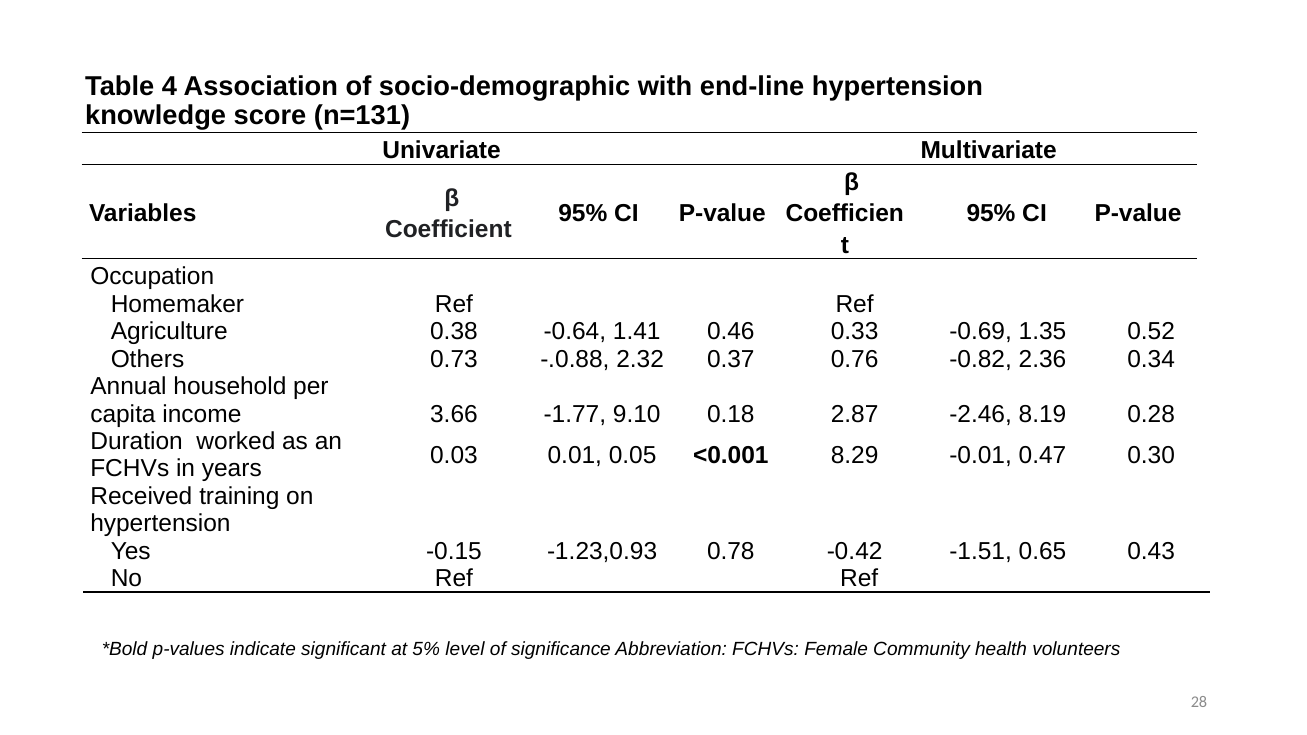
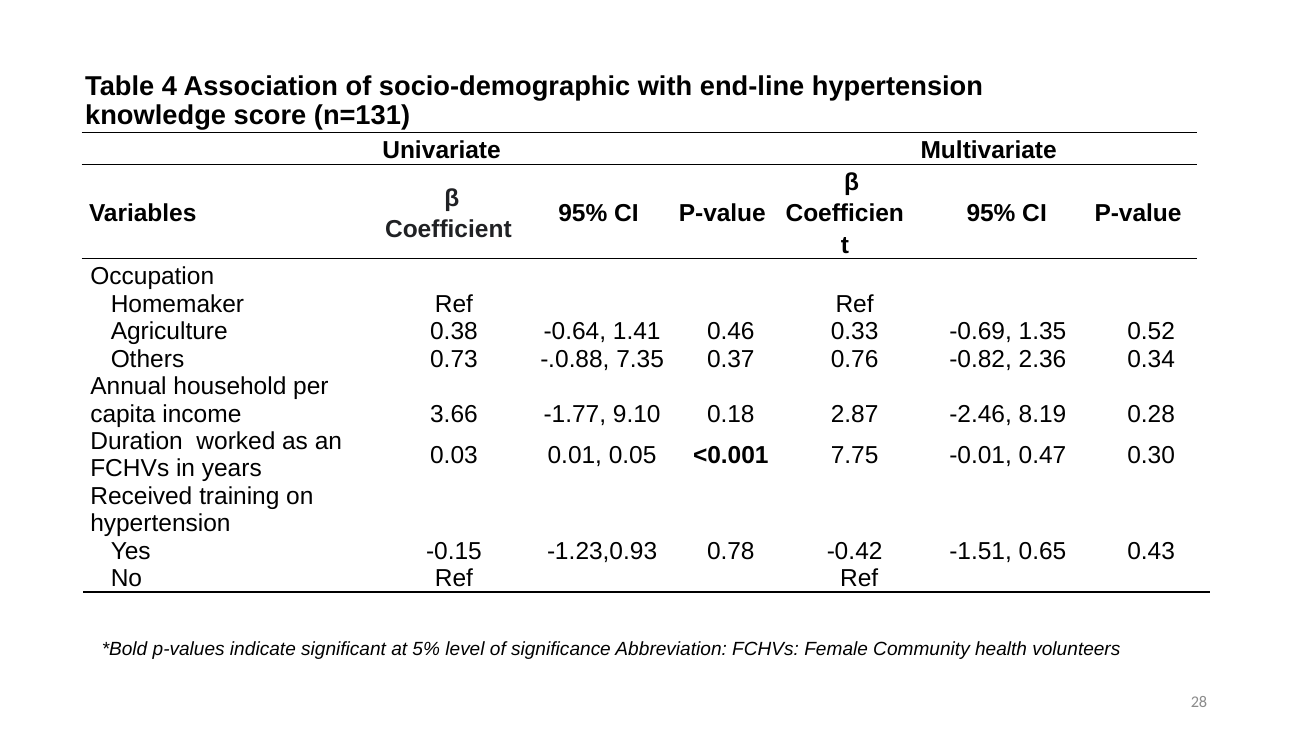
2.32: 2.32 -> 7.35
8.29: 8.29 -> 7.75
